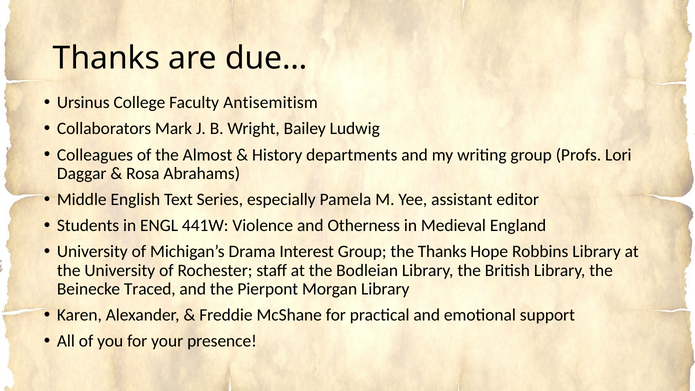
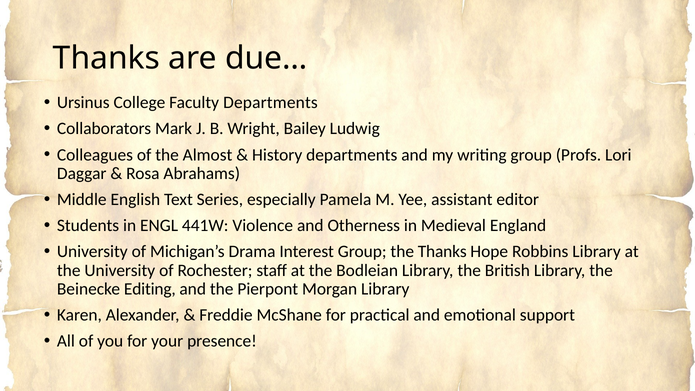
Faculty Antisemitism: Antisemitism -> Departments
Traced: Traced -> Editing
